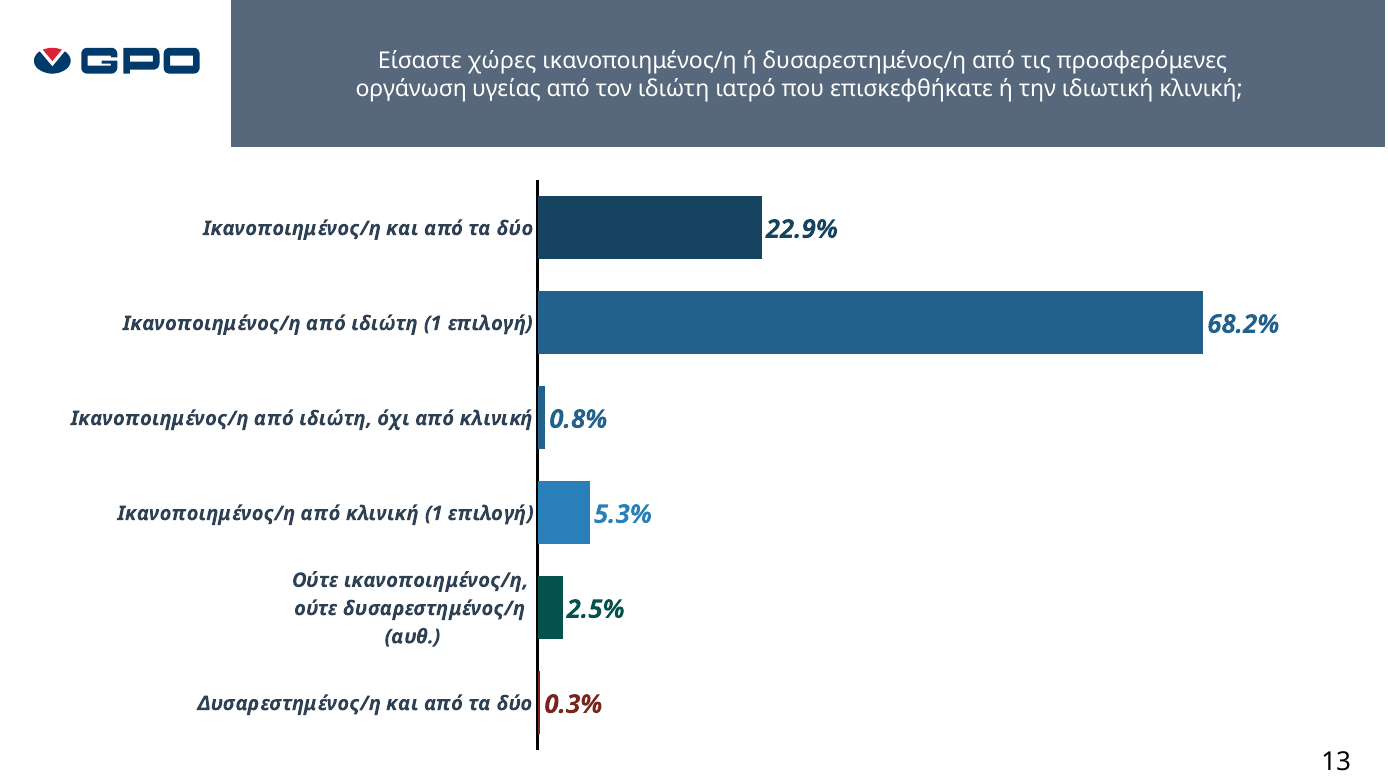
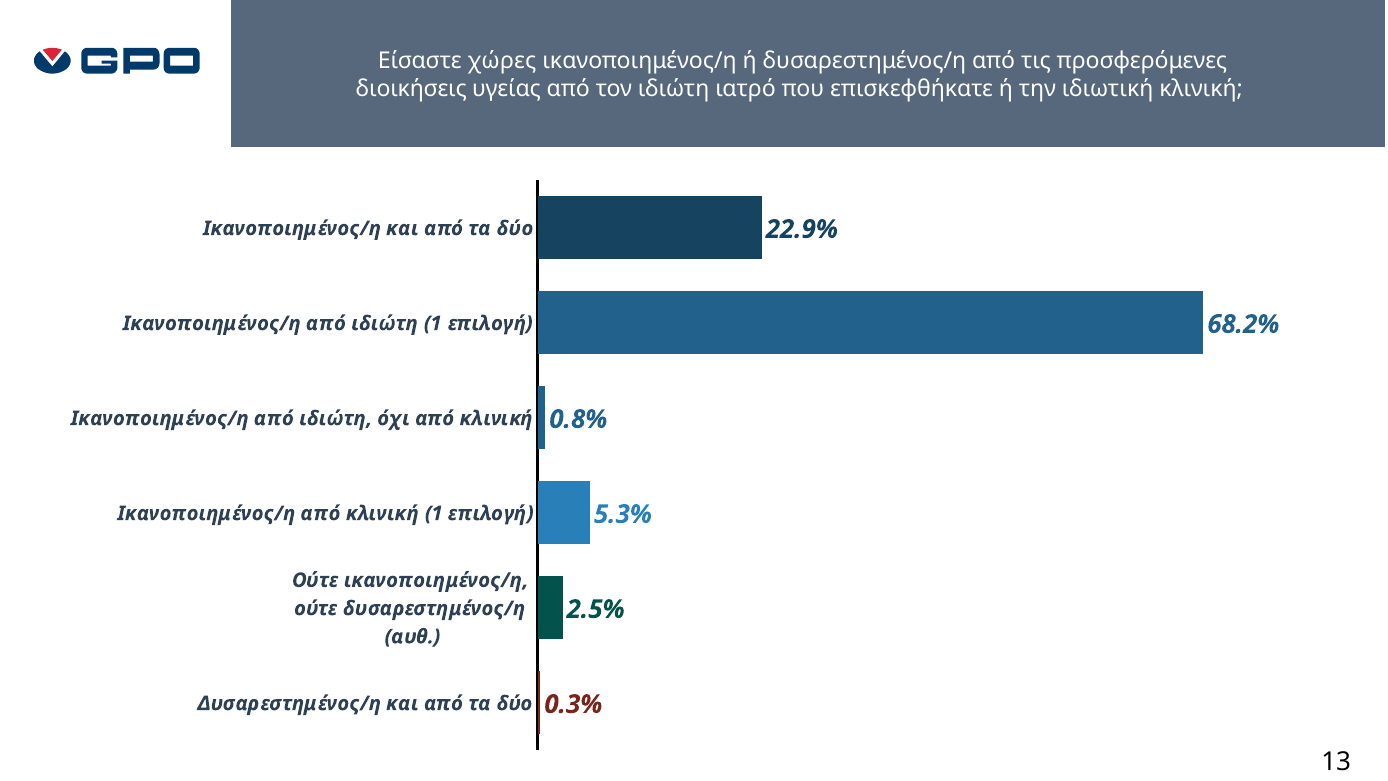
οργάνωση: οργάνωση -> διοικήσεις
